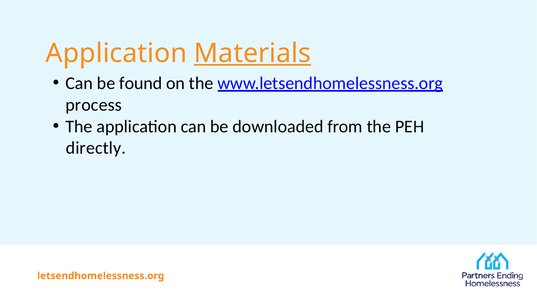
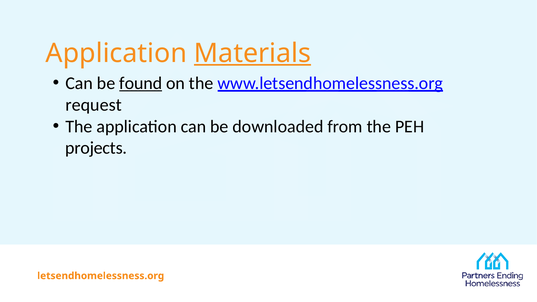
found underline: none -> present
process: process -> request
directly: directly -> projects
